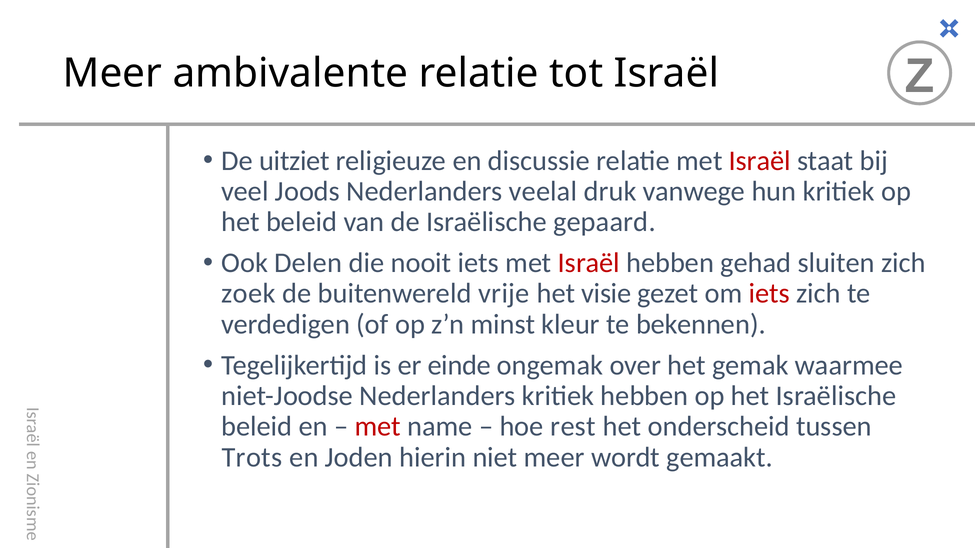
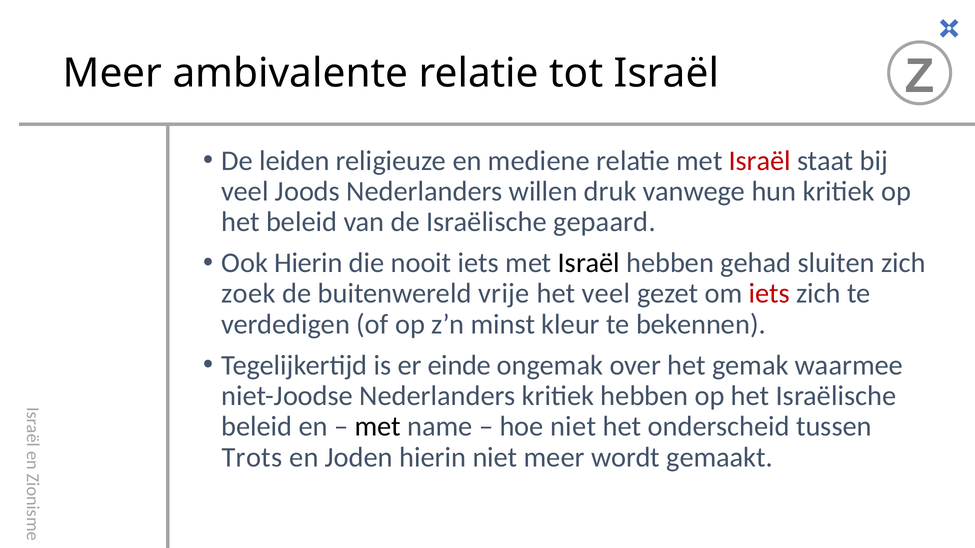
uitziet: uitziet -> leiden
discussie: discussie -> mediene
veelal: veelal -> willen
Ook Delen: Delen -> Hierin
Israël at (589, 263) colour: red -> black
het visie: visie -> veel
met at (378, 427) colour: red -> black
hoe rest: rest -> niet
